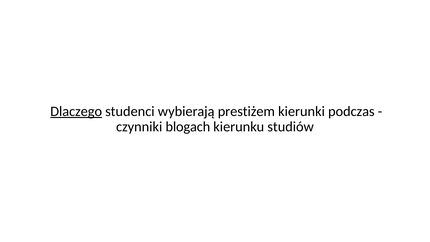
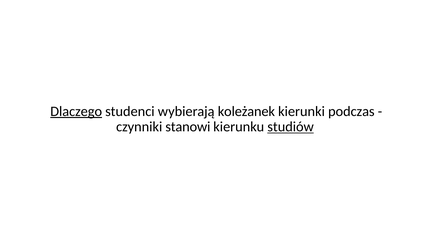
prestiżem: prestiżem -> koleżanek
blogach: blogach -> stanowi
studiów underline: none -> present
